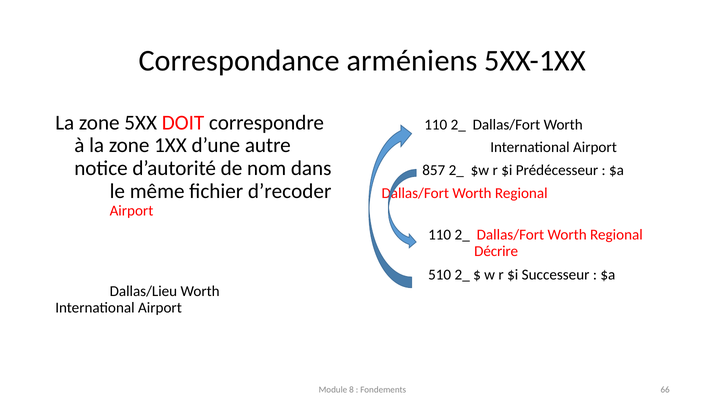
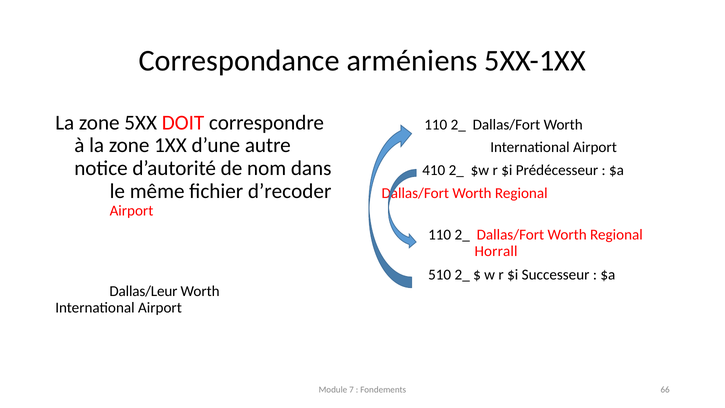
857: 857 -> 410
Décrire: Décrire -> Horrall
Dallas/Lieu: Dallas/Lieu -> Dallas/Leur
8: 8 -> 7
